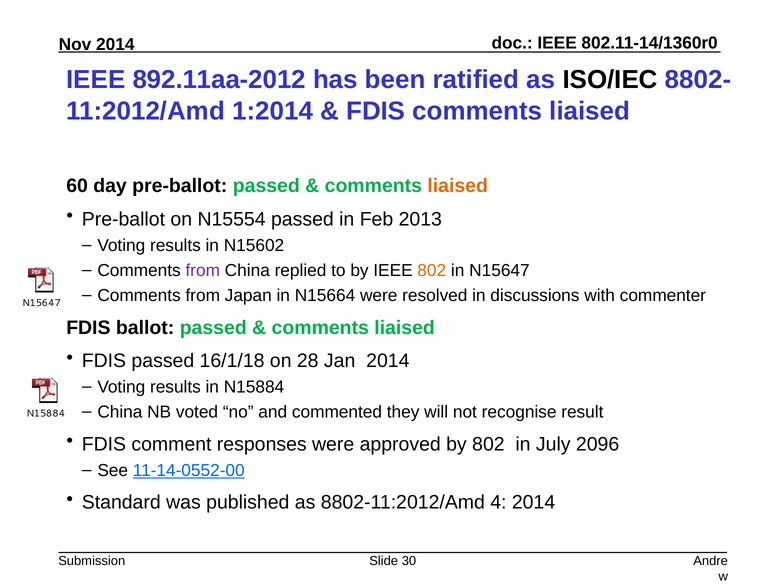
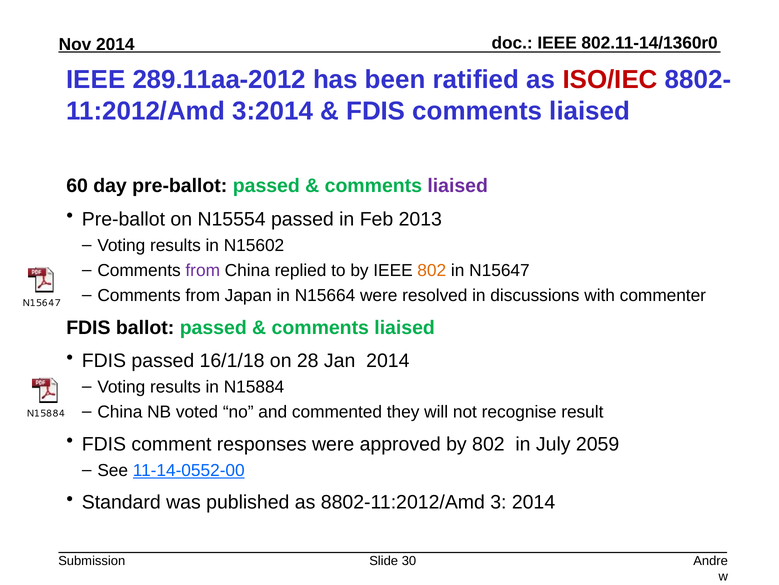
892.11aa-2012: 892.11aa-2012 -> 289.11aa-2012
ISO/IEC colour: black -> red
1:2014: 1:2014 -> 3:2014
liaised at (458, 186) colour: orange -> purple
2096: 2096 -> 2059
4: 4 -> 3
